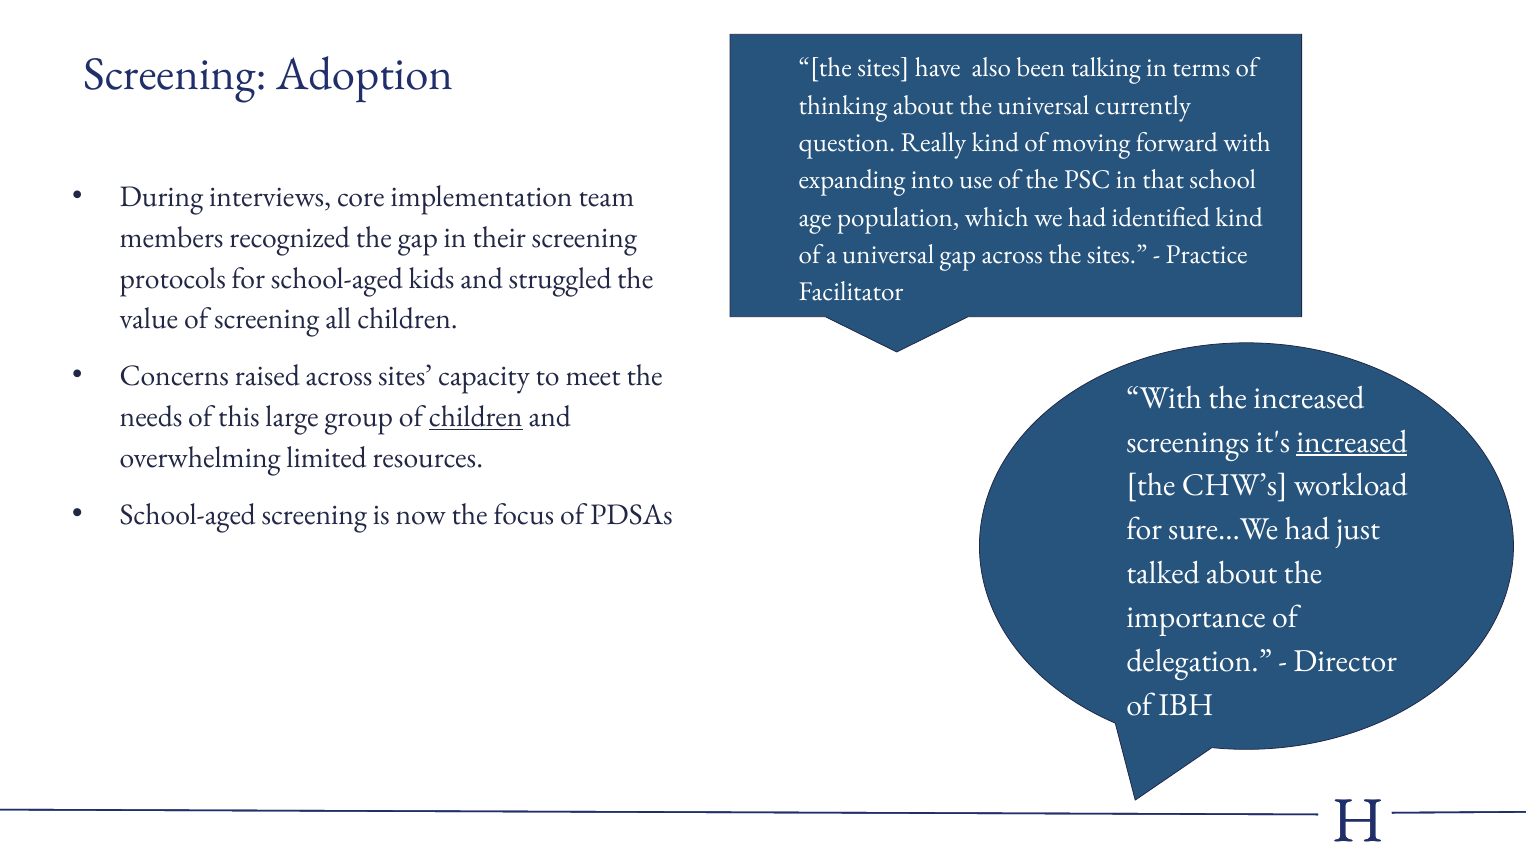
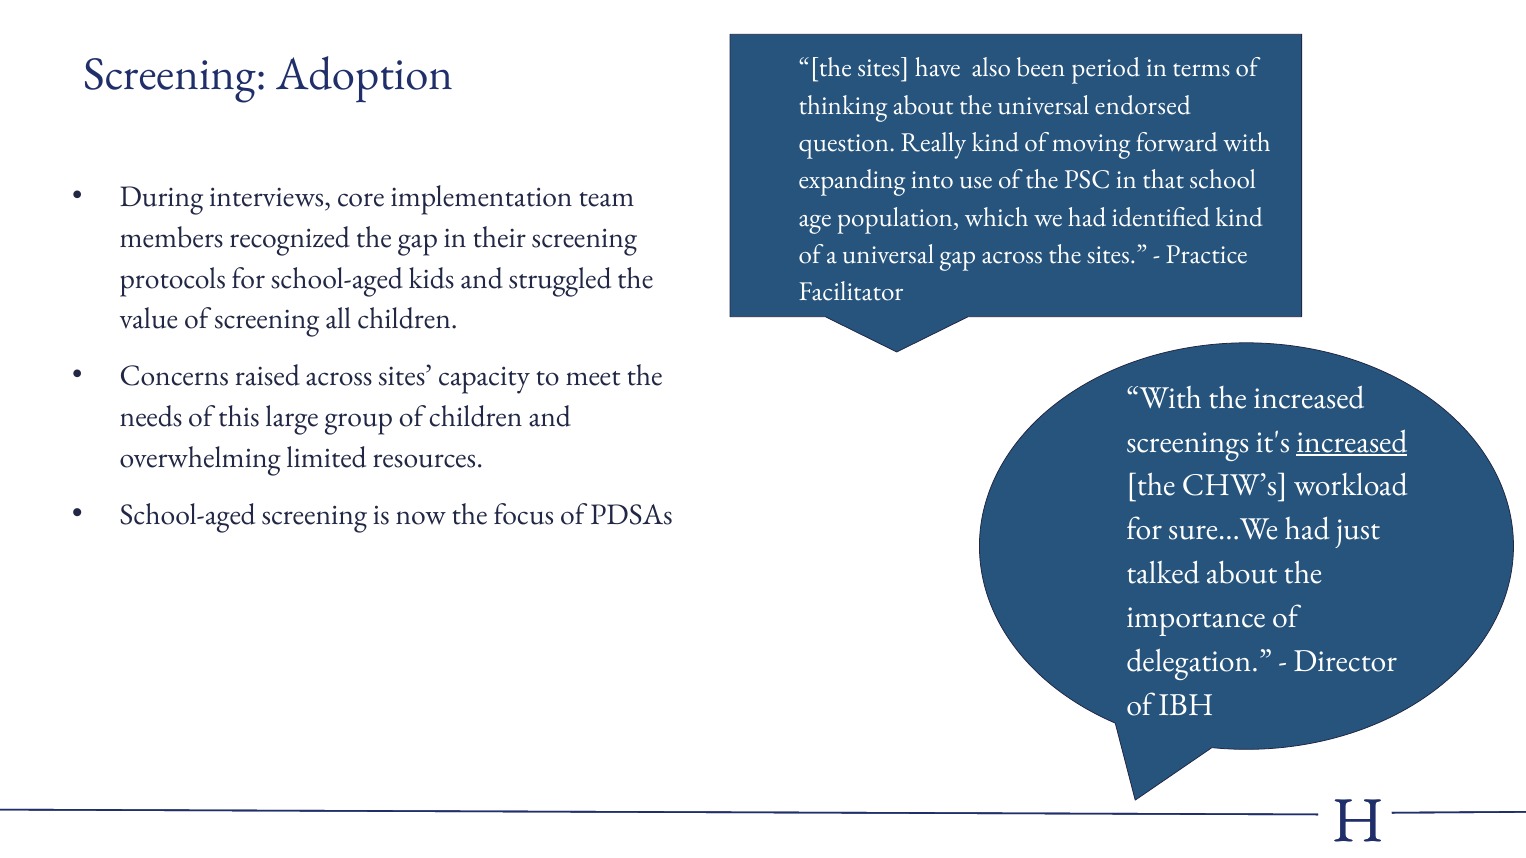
talking: talking -> period
currently: currently -> endorsed
children at (476, 417) underline: present -> none
